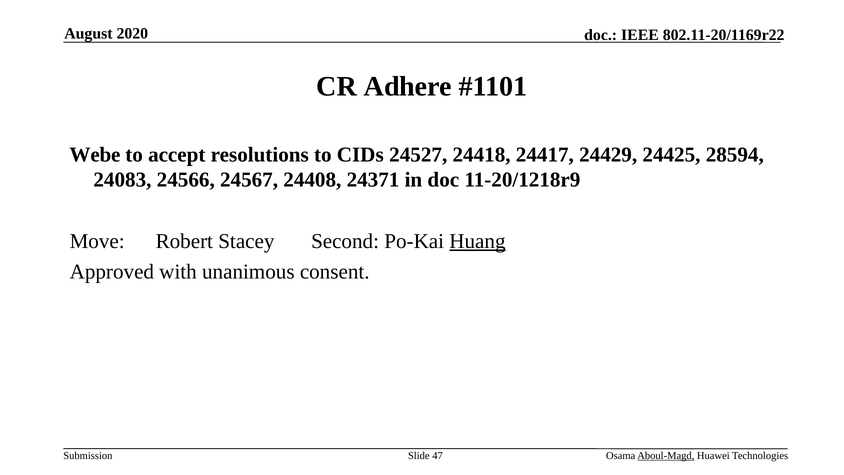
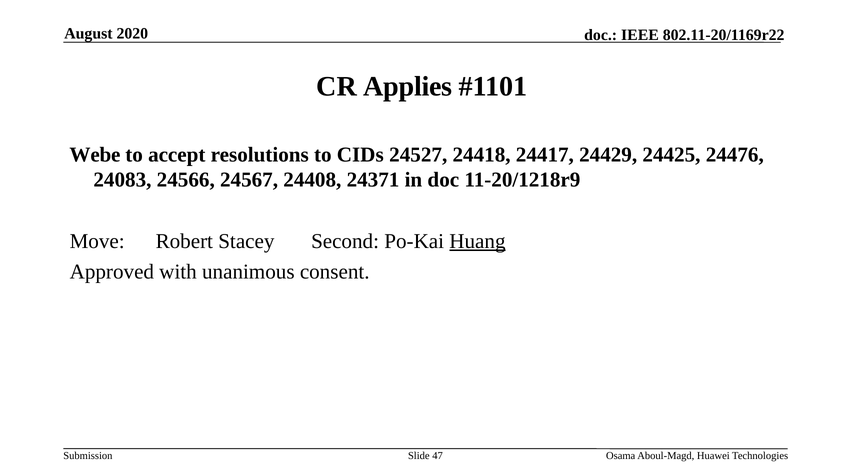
Adhere: Adhere -> Applies
28594: 28594 -> 24476
Aboul-Magd underline: present -> none
